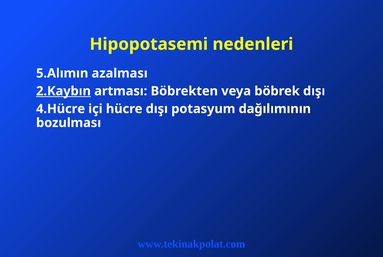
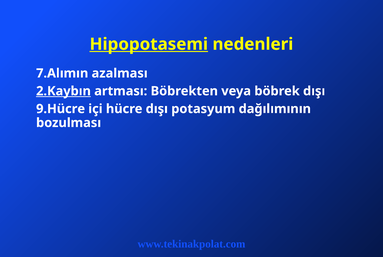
Hipopotasemi underline: none -> present
5.Alımın: 5.Alımın -> 7.Alımın
4.Hücre: 4.Hücre -> 9.Hücre
